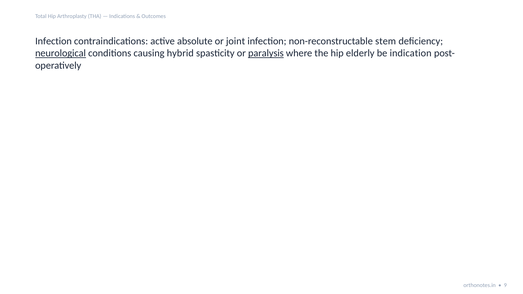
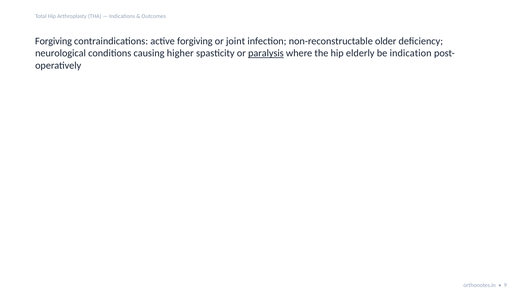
Infection at (53, 41): Infection -> Forgiving
active absolute: absolute -> forgiving
stem: stem -> older
neurological underline: present -> none
hybrid: hybrid -> higher
